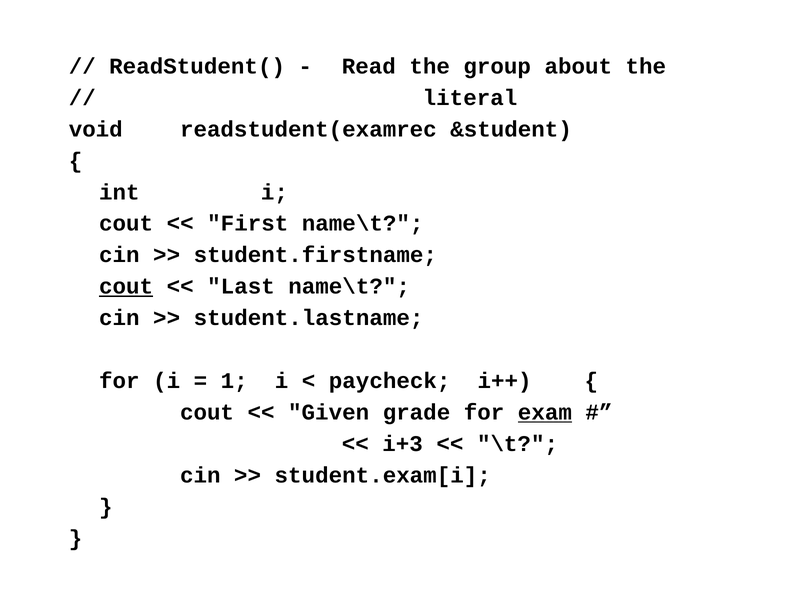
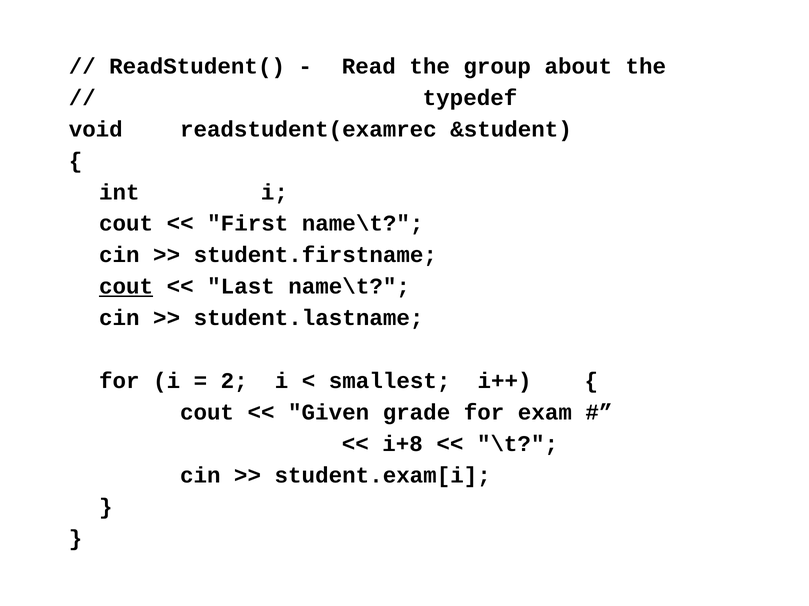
literal: literal -> typedef
1: 1 -> 2
paycheck: paycheck -> smallest
exam underline: present -> none
i+3: i+3 -> i+8
